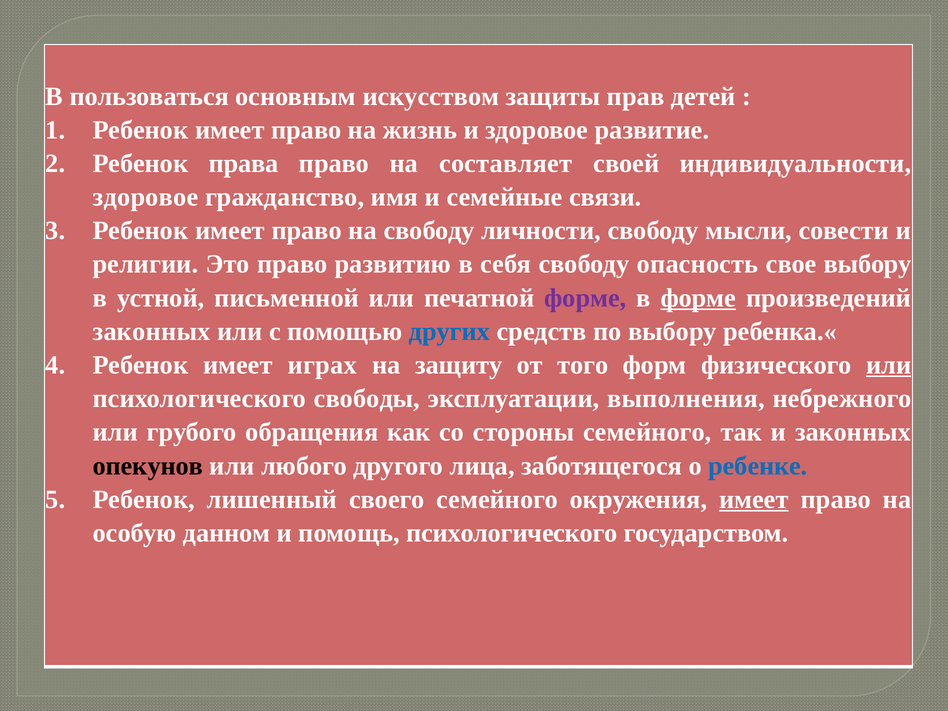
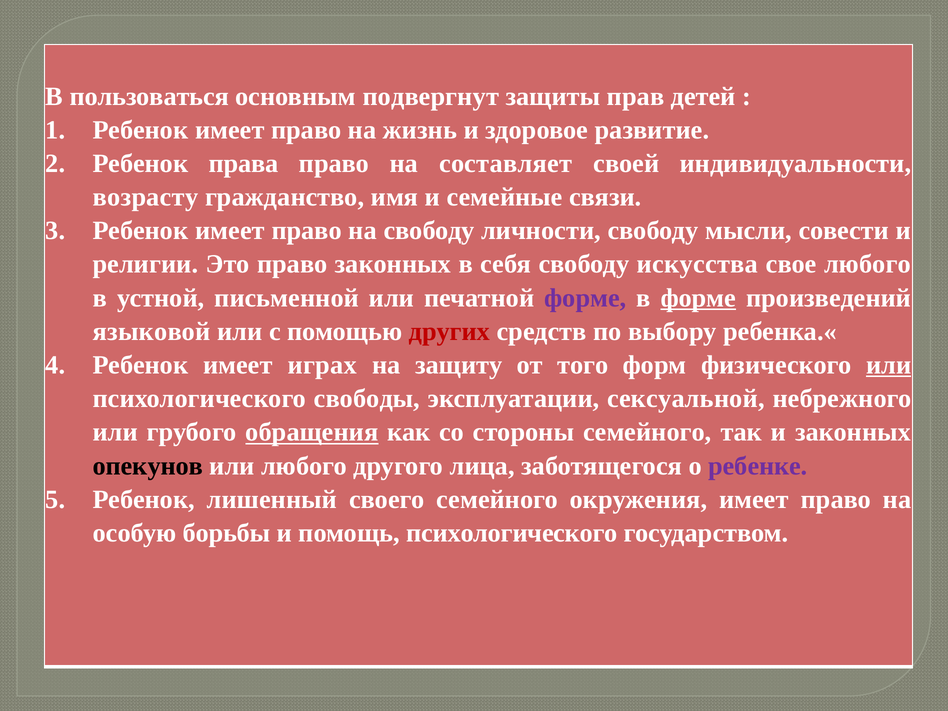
искусством: искусством -> подвергнут
здоровое at (146, 197): здоровое -> возрасту
право развитию: развитию -> законных
опасность: опасность -> искусства
свое выбору: выбору -> любого
законных at (152, 331): законных -> языковой
других colour: blue -> red
выполнения: выполнения -> сексуальной
обращения underline: none -> present
ребенке colour: blue -> purple
имеет at (754, 499) underline: present -> none
данном: данном -> борьбы
